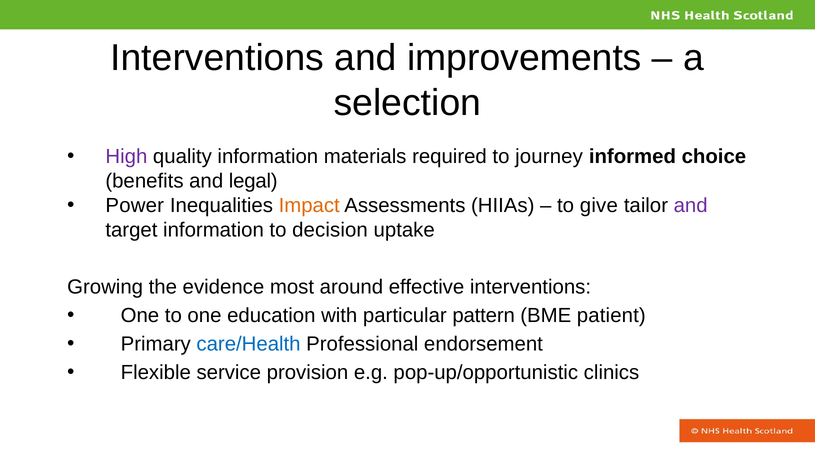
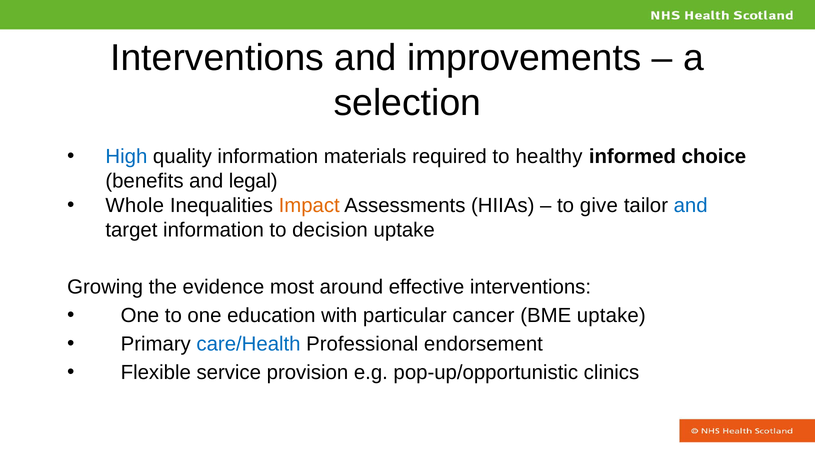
High colour: purple -> blue
journey: journey -> healthy
Power: Power -> Whole
and at (691, 205) colour: purple -> blue
pattern: pattern -> cancer
BME patient: patient -> uptake
